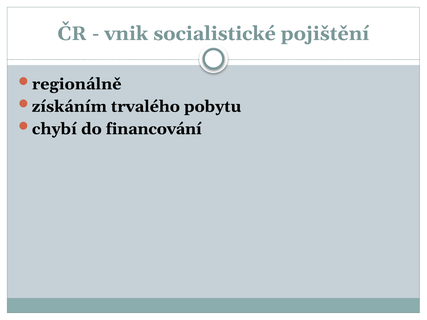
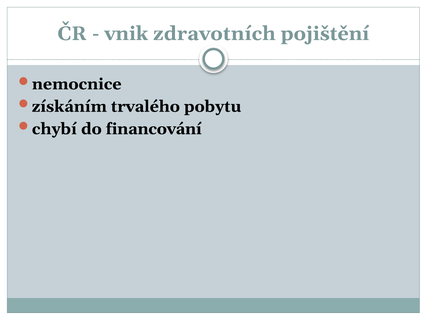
socialistické: socialistické -> zdravotních
regionálně: regionálně -> nemocnice
